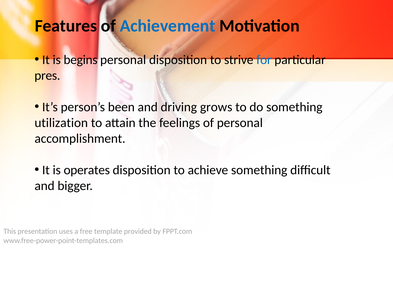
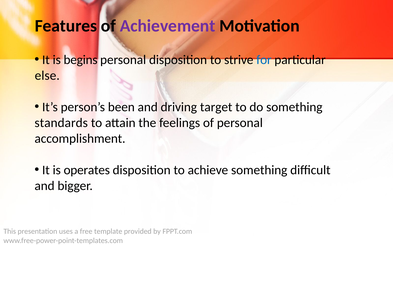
Achievement colour: blue -> purple
pres: pres -> else
grows: grows -> target
utilization: utilization -> standards
